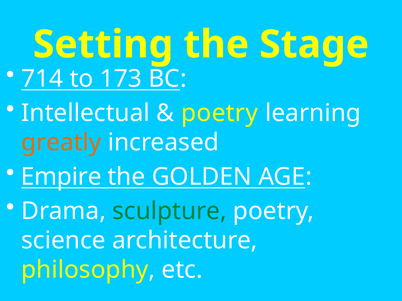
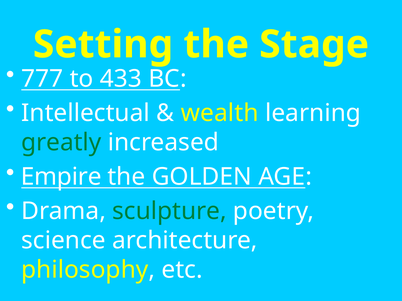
714: 714 -> 777
173: 173 -> 433
poetry at (220, 113): poetry -> wealth
greatly colour: orange -> green
